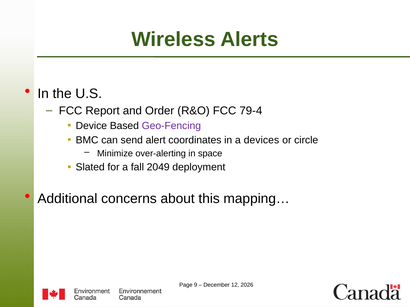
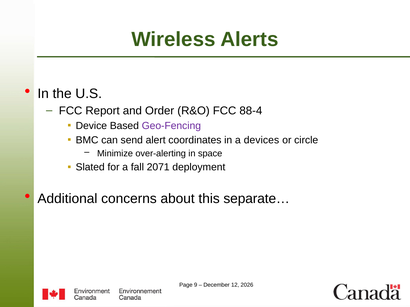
79-4: 79-4 -> 88-4
2049: 2049 -> 2071
mapping…: mapping… -> separate…
